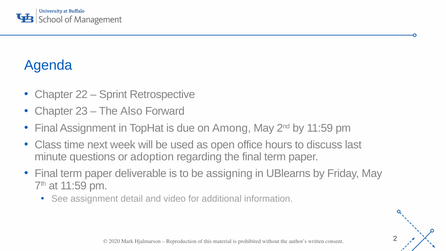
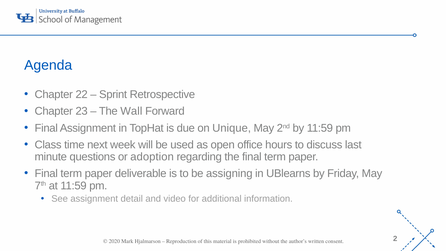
Also: Also -> Wall
Among: Among -> Unique
